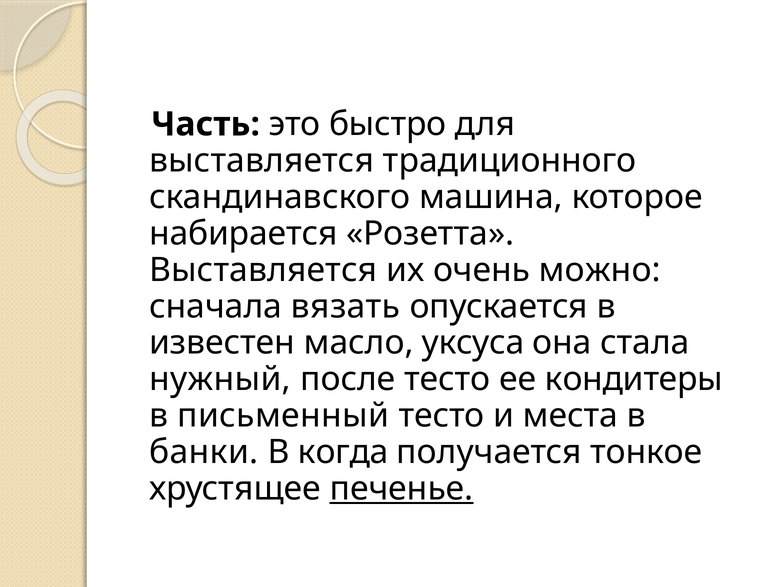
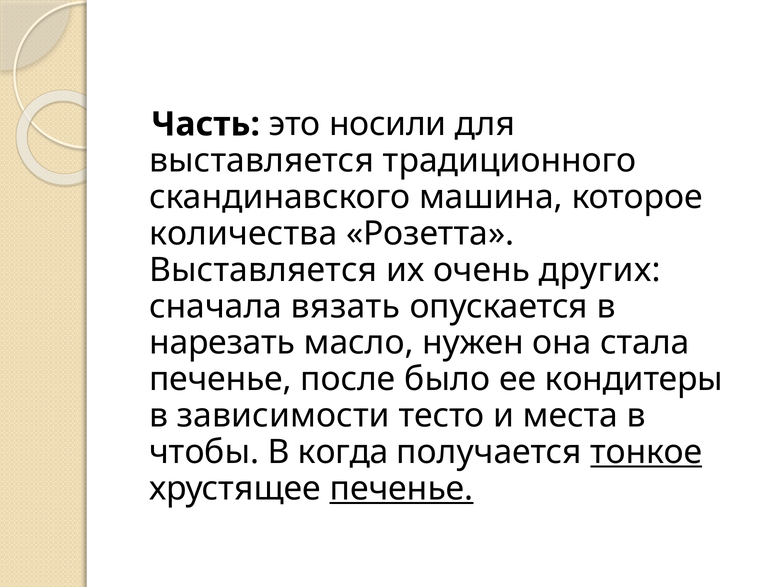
быстро: быстро -> носили
набирается: набирается -> количества
можно: можно -> других
известен: известен -> нарезать
уксуса: уксуса -> нужен
нужный at (220, 379): нужный -> печенье
после тесто: тесто -> было
письменный: письменный -> зависимости
банки: банки -> чтобы
тонкое underline: none -> present
